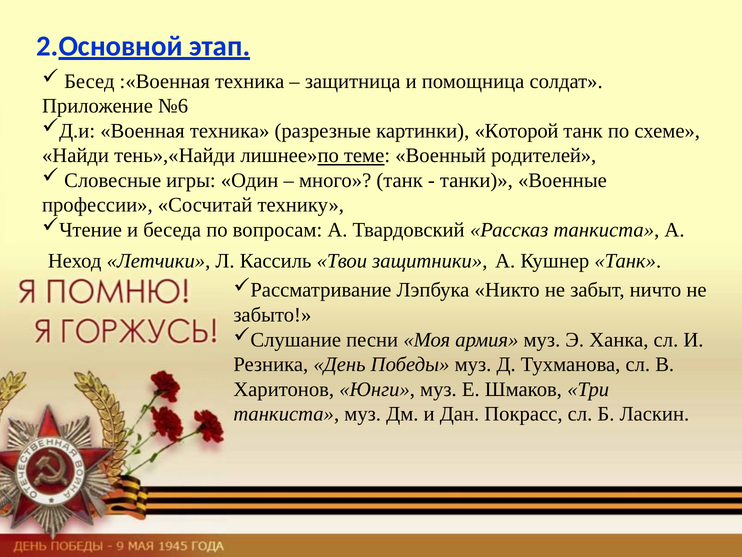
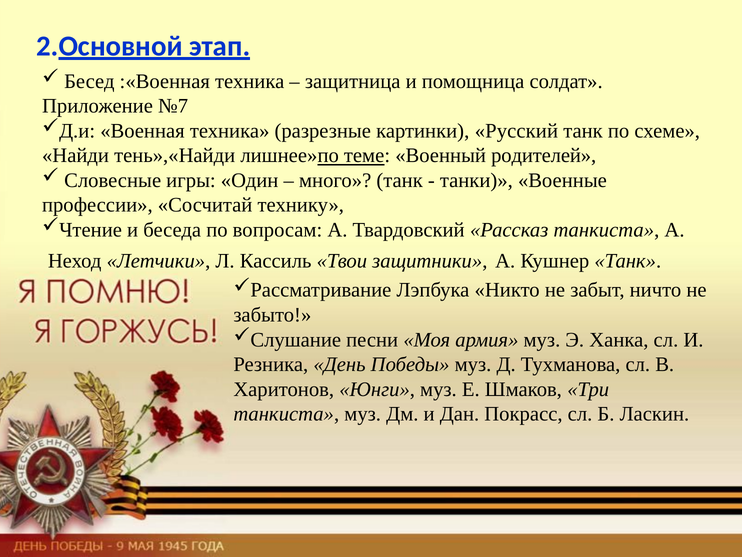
№6: №6 -> №7
Которой: Которой -> Русский
